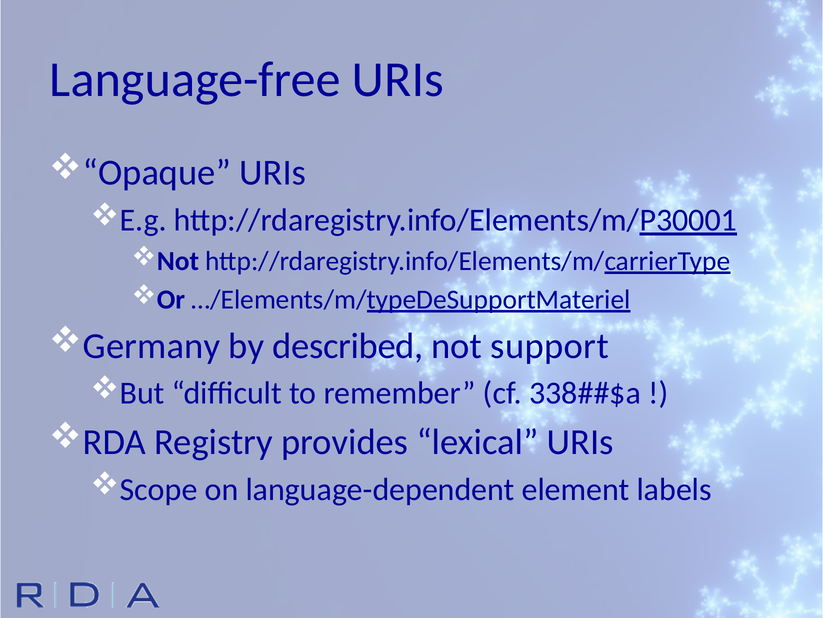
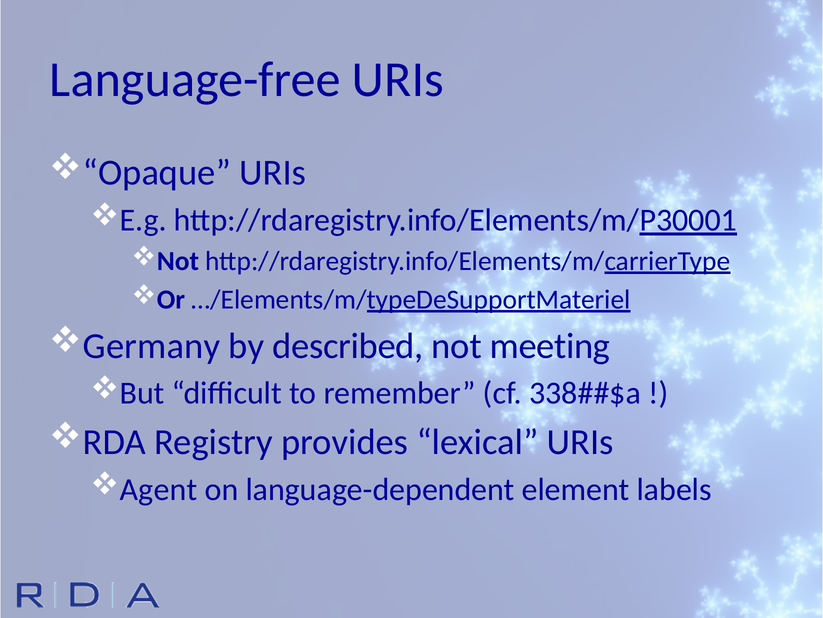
support: support -> meeting
Scope: Scope -> Agent
